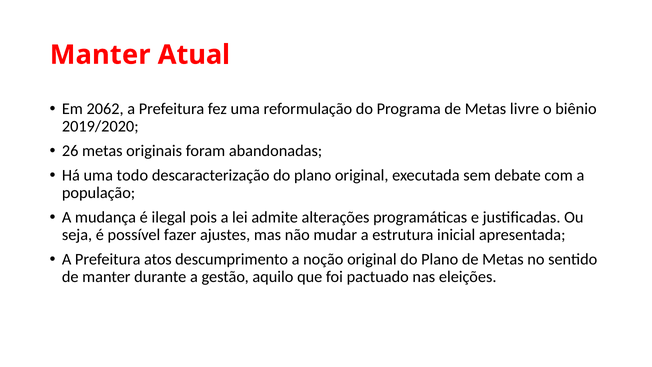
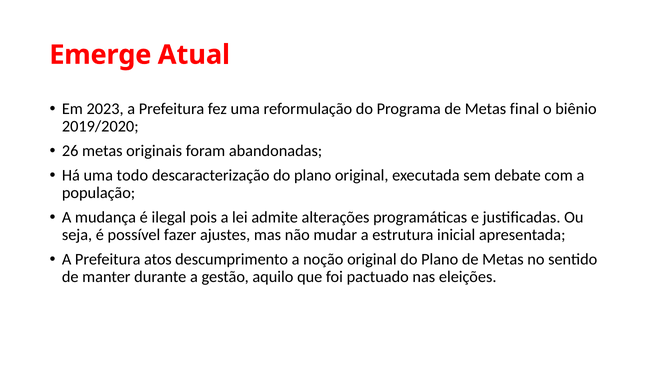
Manter at (100, 55): Manter -> Emerge
2062: 2062 -> 2023
livre: livre -> final
